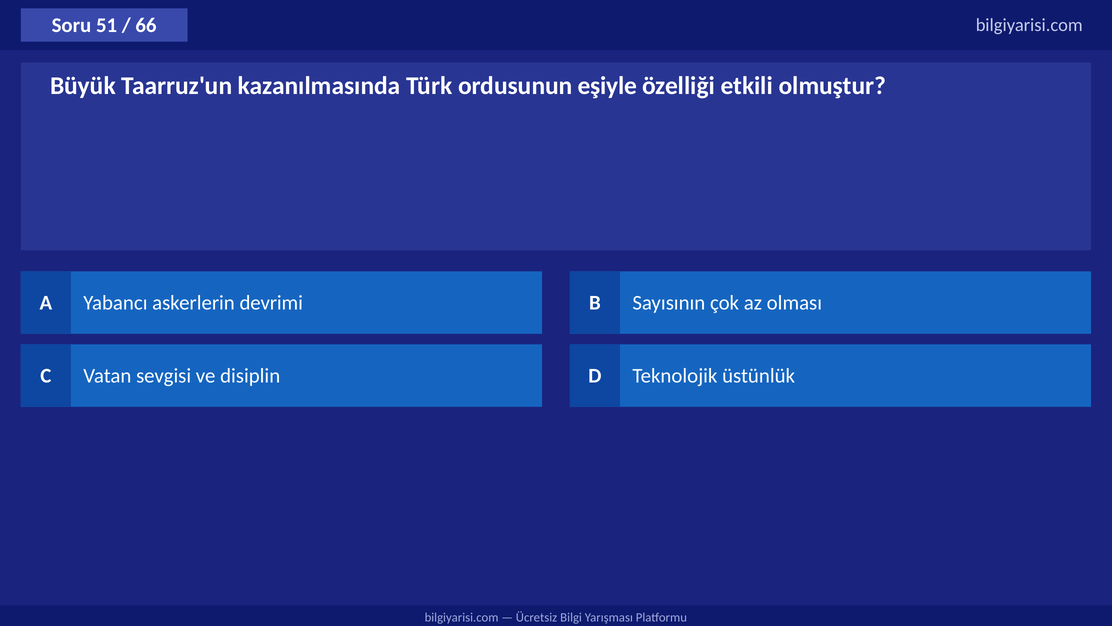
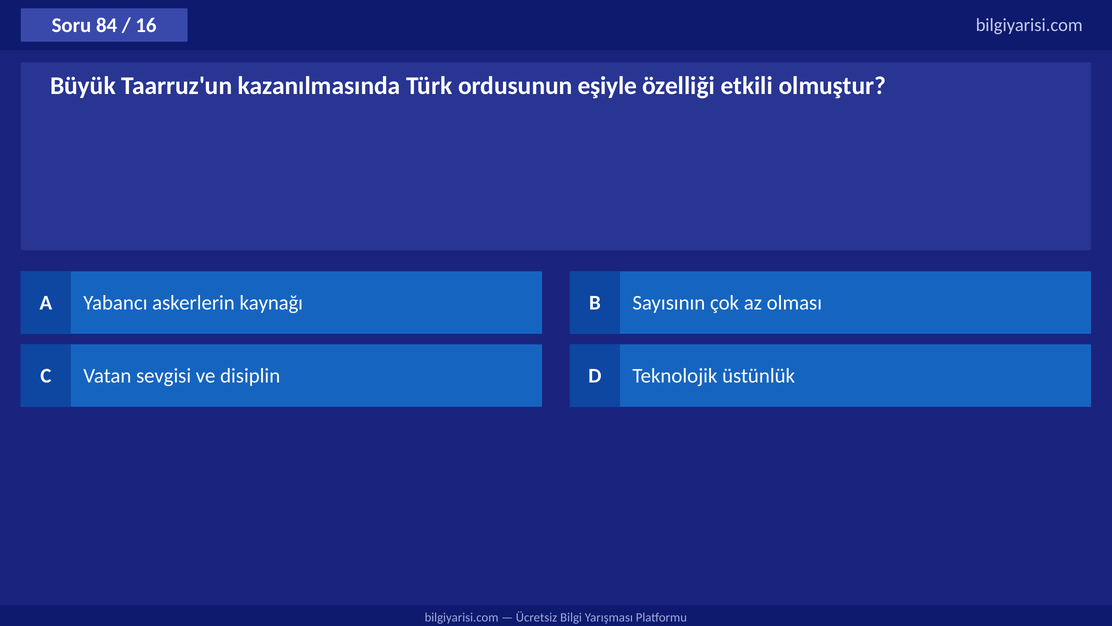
51: 51 -> 84
66: 66 -> 16
devrimi: devrimi -> kaynağı
